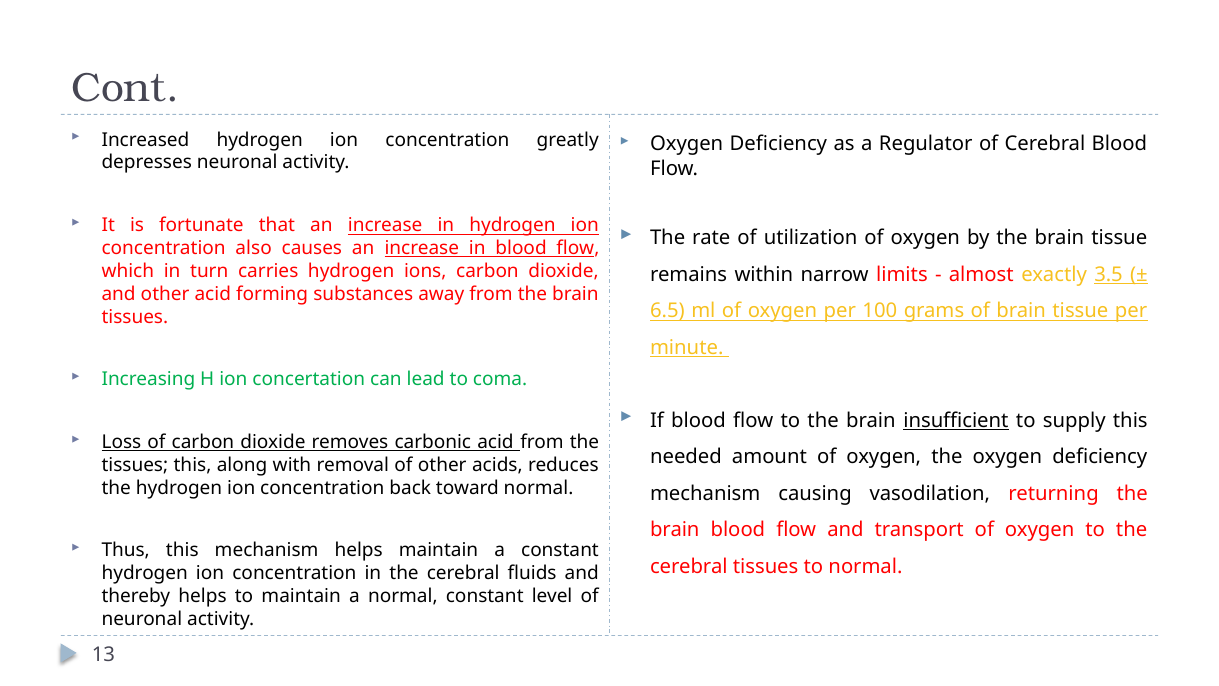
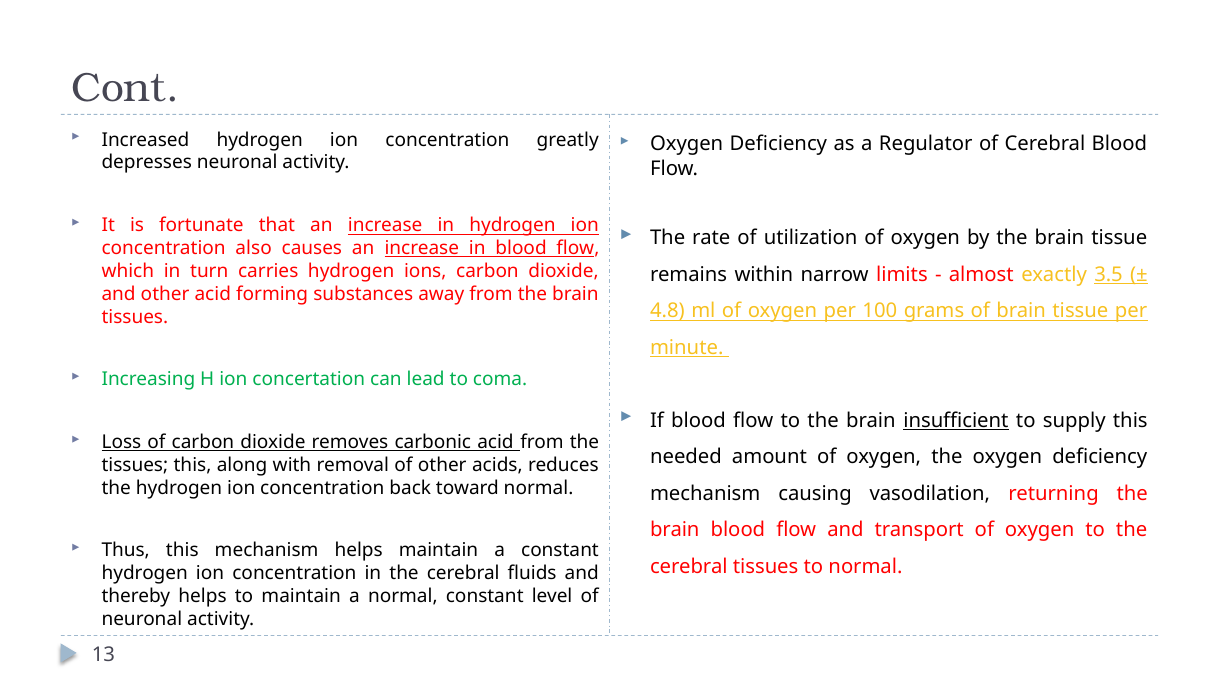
6.5: 6.5 -> 4.8
